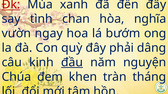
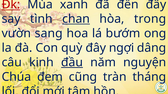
chan underline: none -> present
nghĩa: nghĩa -> trong
ngay: ngay -> sang
phải: phải -> ngợi
khen: khen -> cũng
